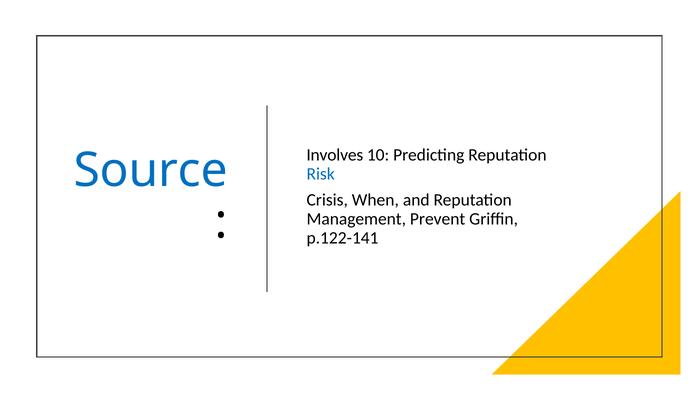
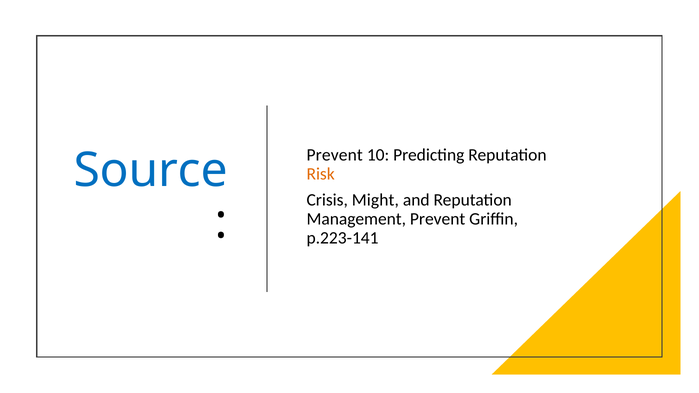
Involves at (335, 155): Involves -> Prevent
Risk colour: blue -> orange
When: When -> Might
p.122-141: p.122-141 -> p.223-141
